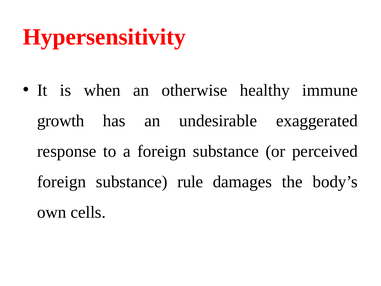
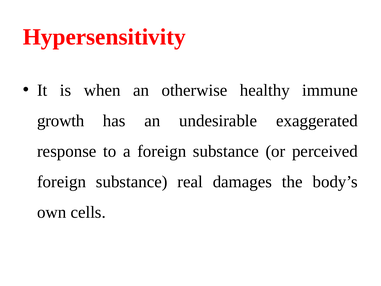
rule: rule -> real
